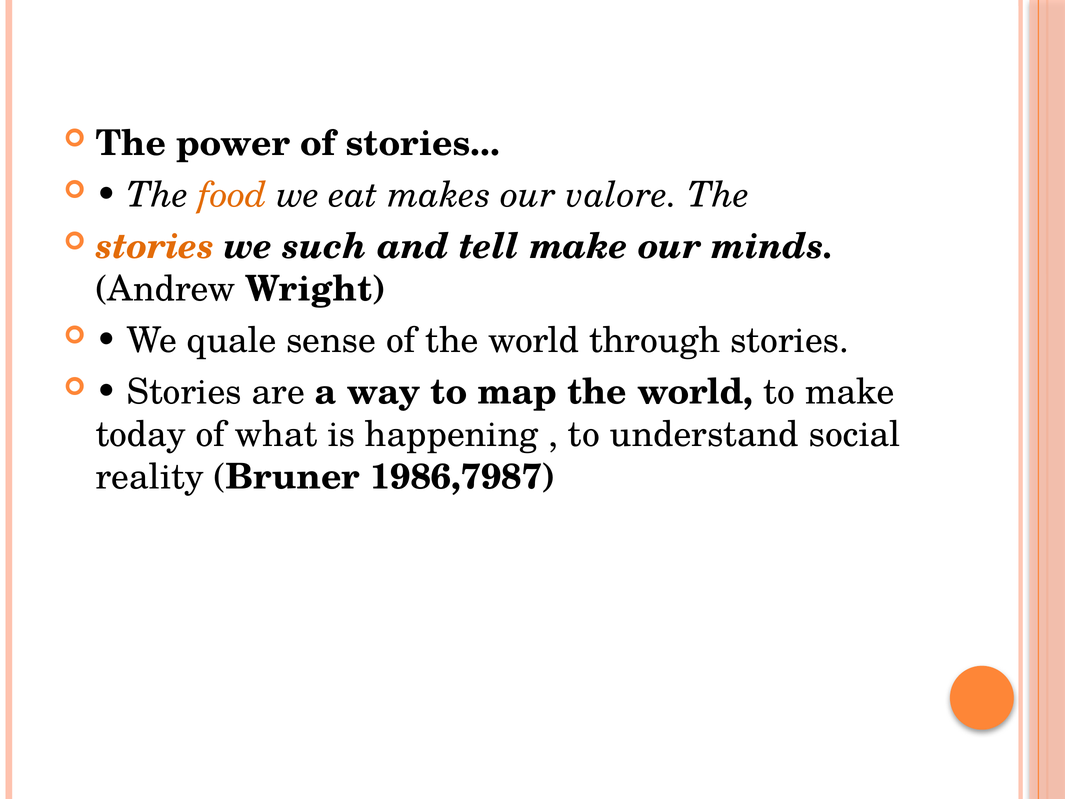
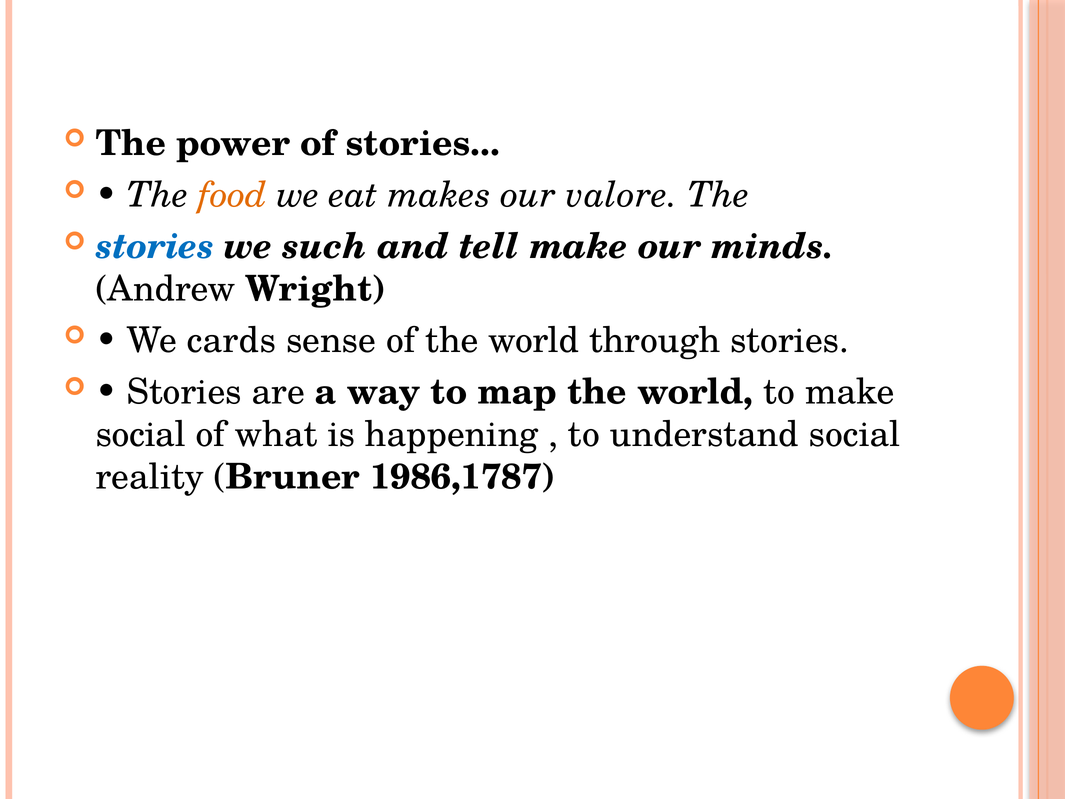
stories at (155, 246) colour: orange -> blue
quale: quale -> cards
today at (141, 434): today -> social
1986,7987: 1986,7987 -> 1986,1787
